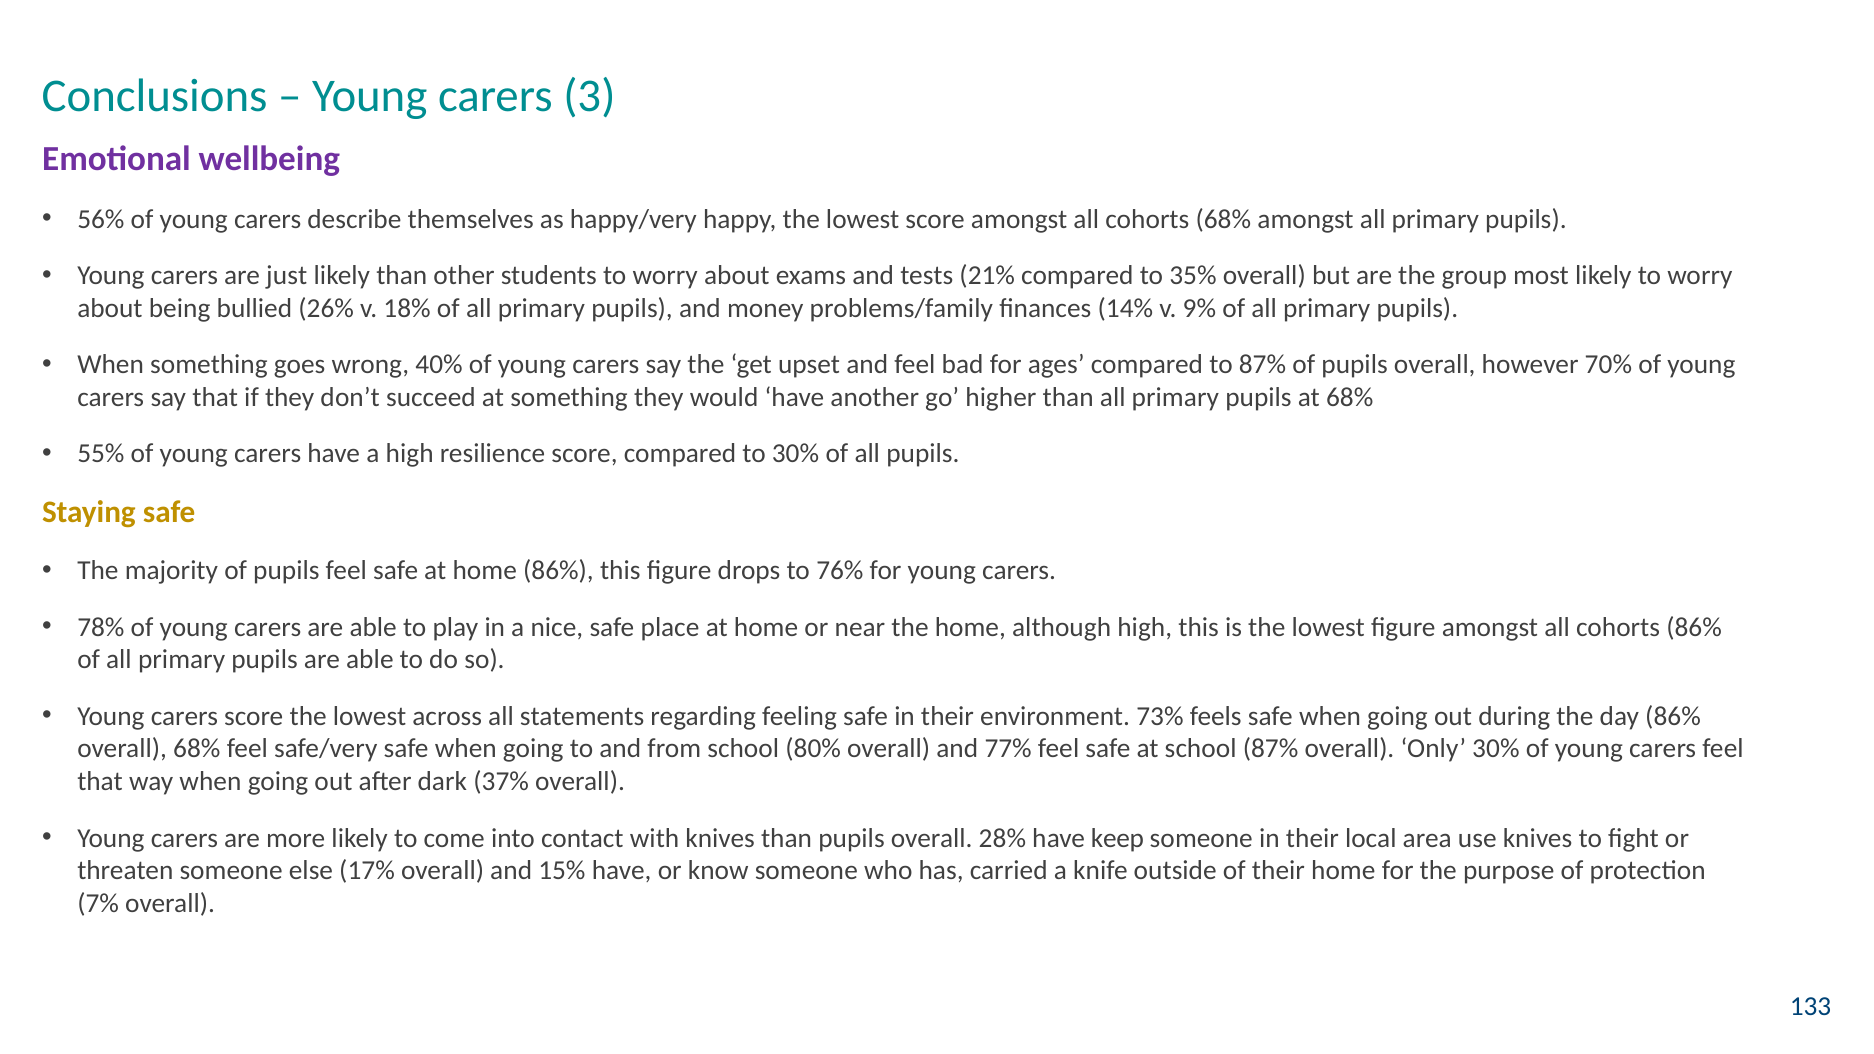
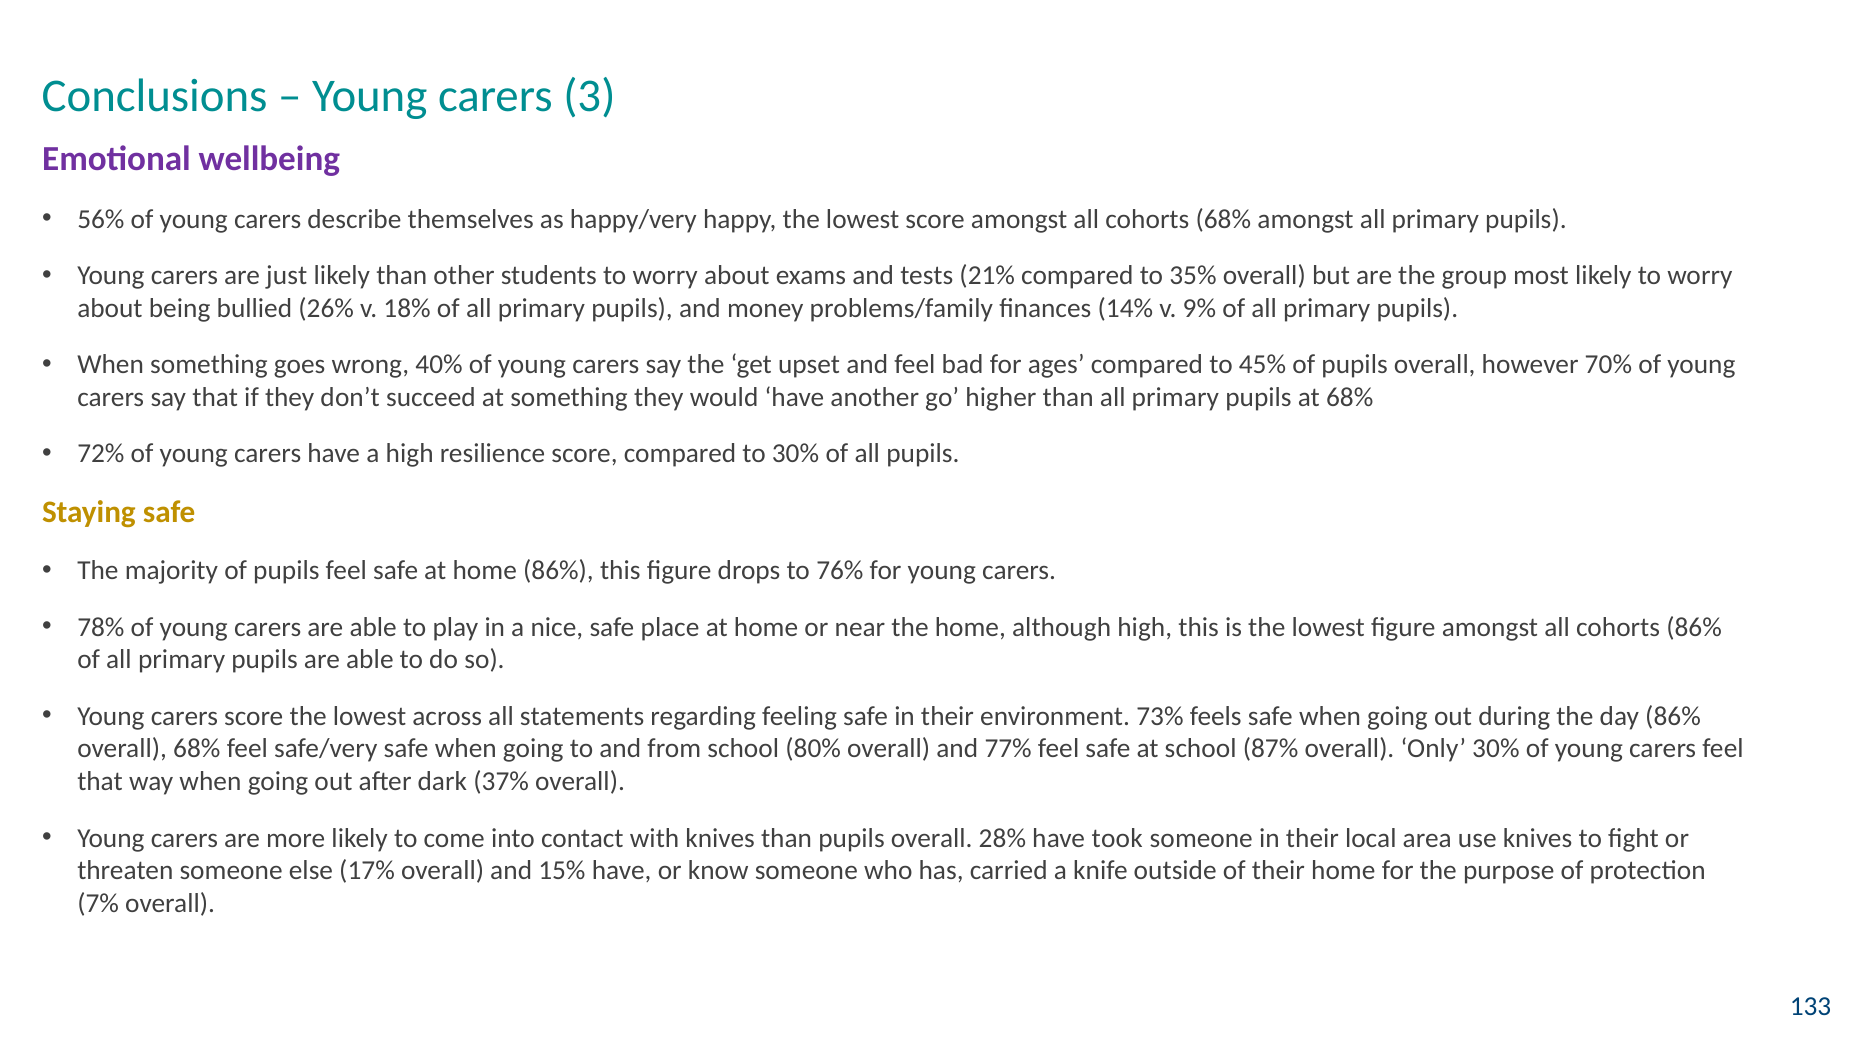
to 87%: 87% -> 45%
55%: 55% -> 72%
keep: keep -> took
